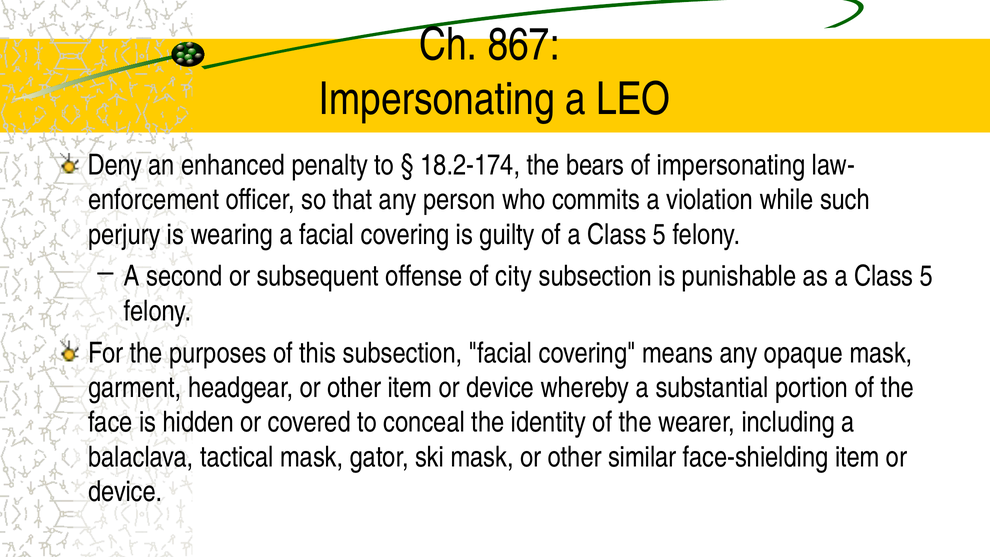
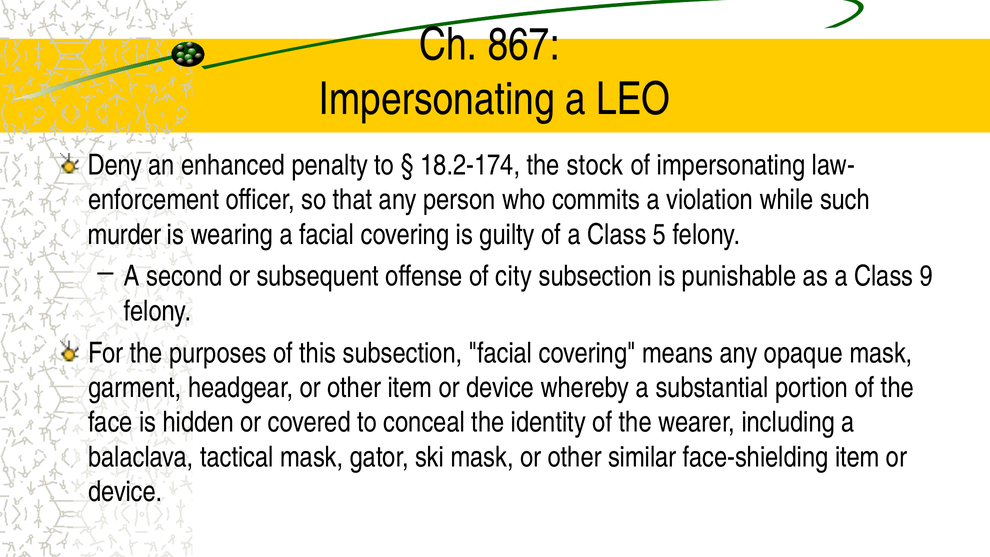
bears: bears -> stock
perjury: perjury -> murder
as a Class 5: 5 -> 9
